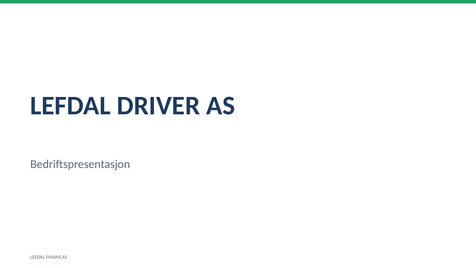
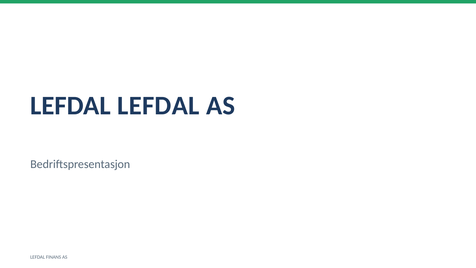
LEFDAL DRIVER: DRIVER -> LEFDAL
